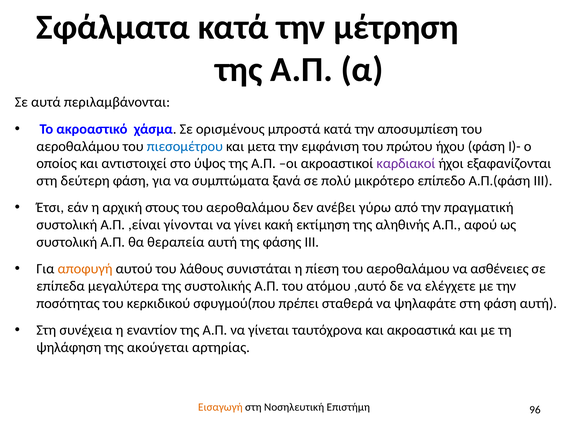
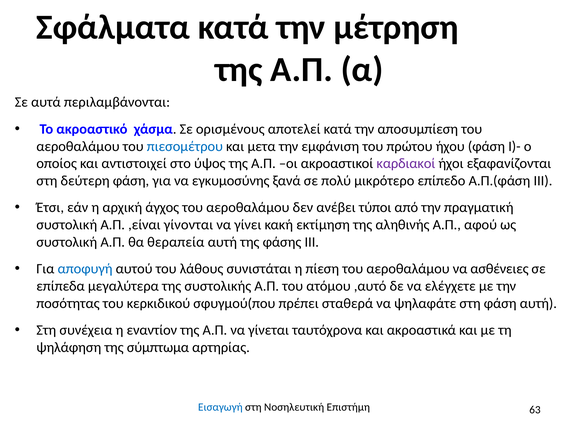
μπροστά: μπροστά -> αποτελεί
συμπτώματα: συμπτώματα -> εγκυμοσύνης
στους: στους -> άγχος
γύρω: γύρω -> τύποι
αποφυγή colour: orange -> blue
ακούγεται: ακούγεται -> σύμπτωμα
Εισαγωγή colour: orange -> blue
96: 96 -> 63
